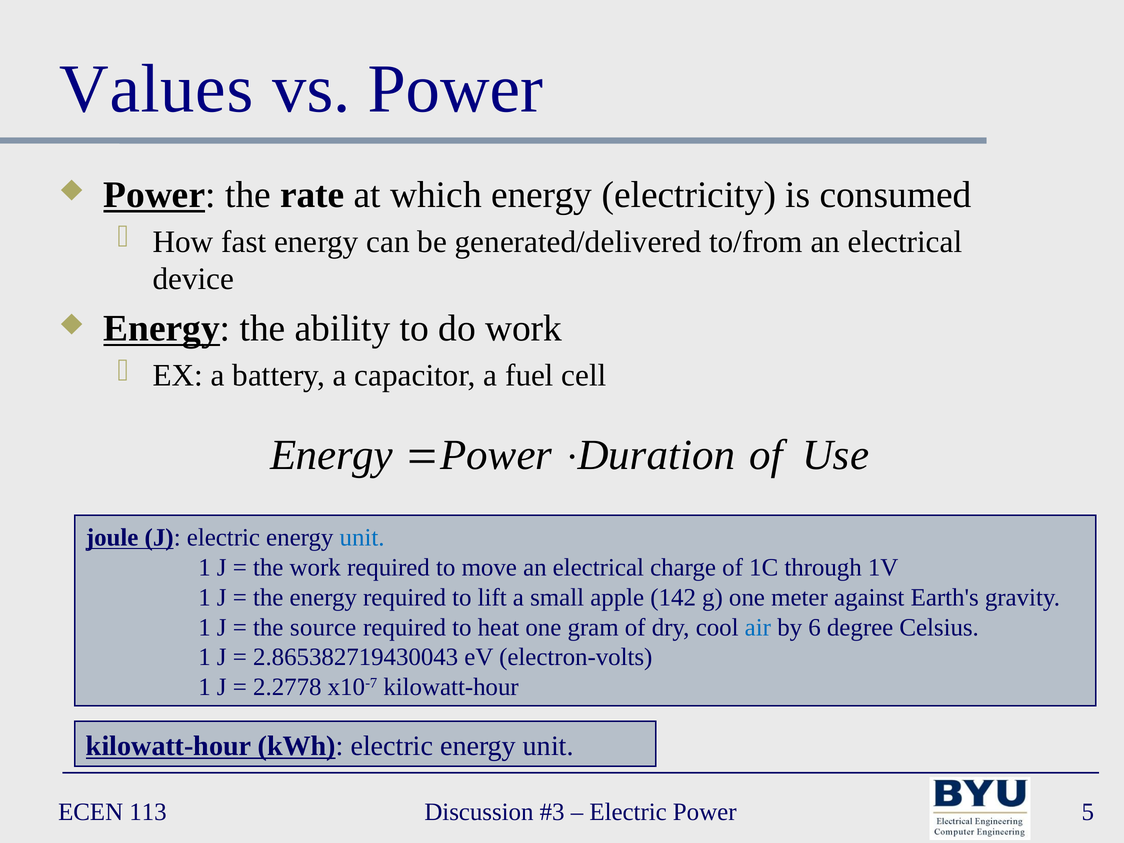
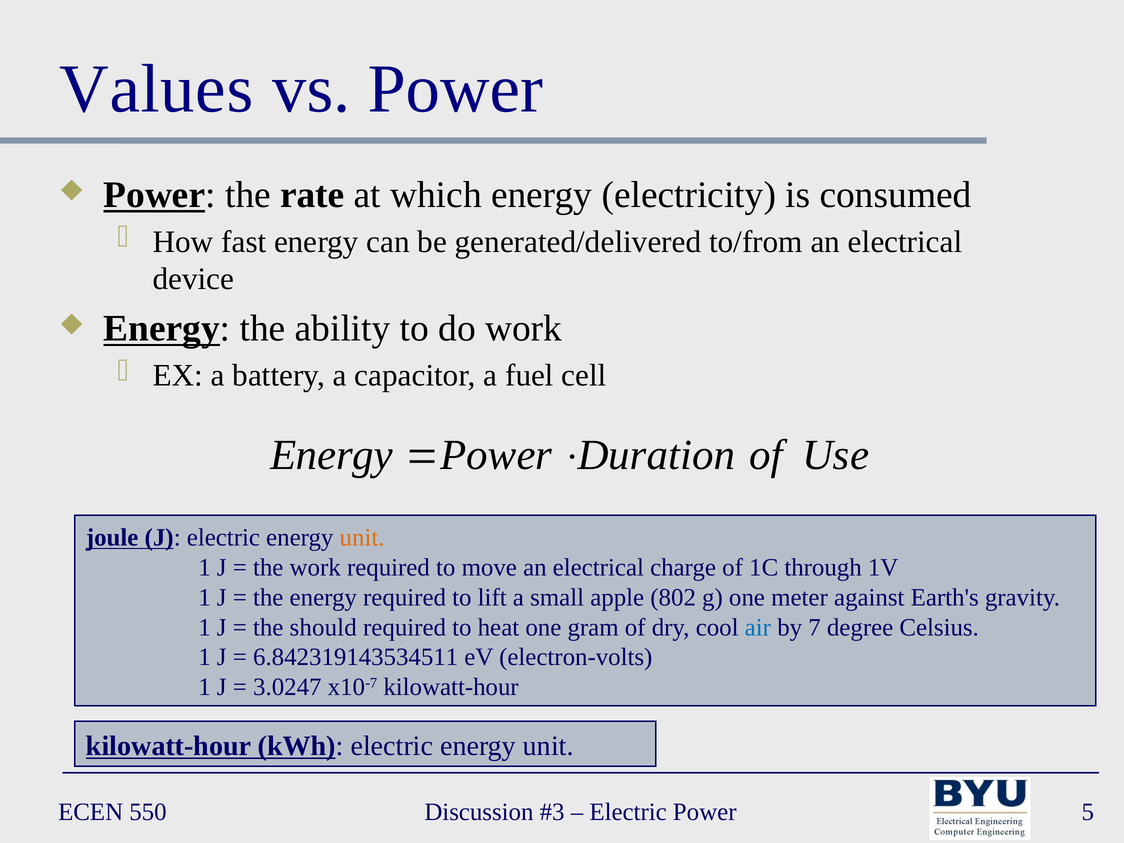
unit at (362, 537) colour: blue -> orange
142: 142 -> 802
source: source -> should
6: 6 -> 7
2.865382719430043: 2.865382719430043 -> 6.842319143534511
2.2778: 2.2778 -> 3.0247
113: 113 -> 550
